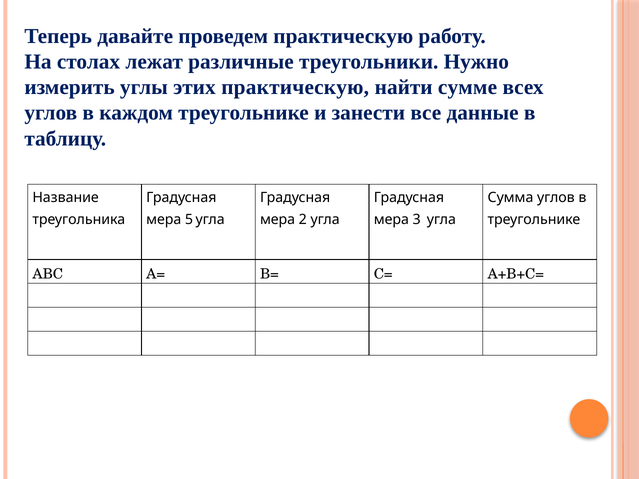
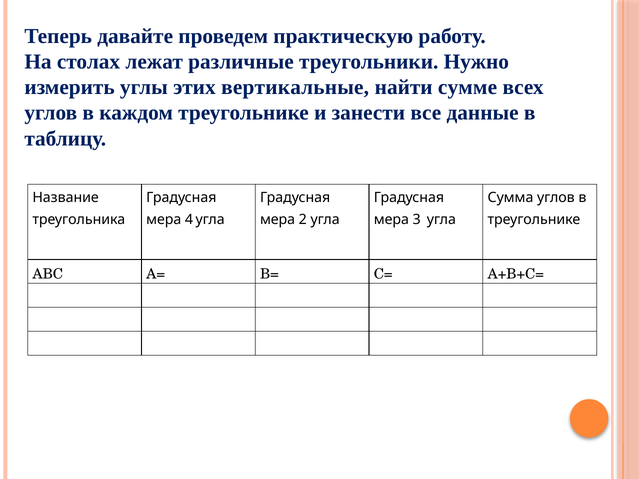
этих практическую: практическую -> вертикальные
5: 5 -> 4
